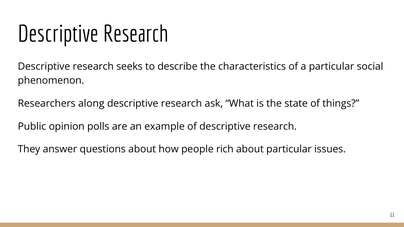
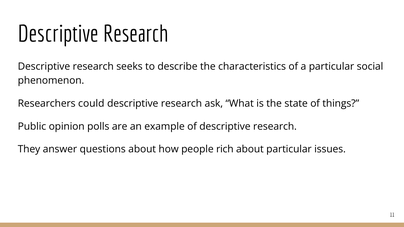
along: along -> could
